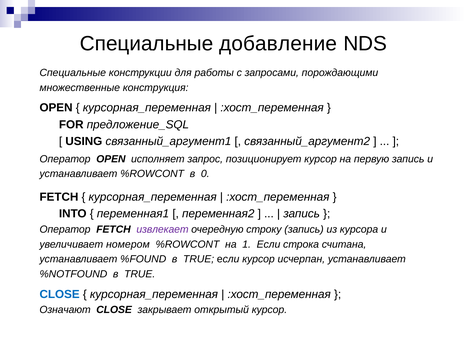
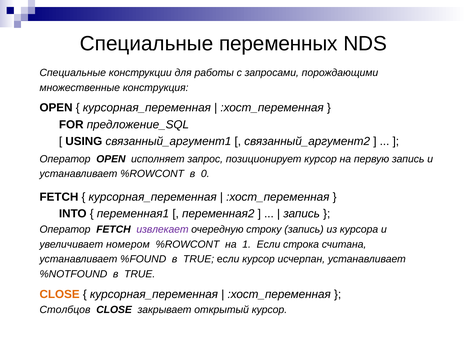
добавление: добавление -> переменных
CLOSE at (60, 294) colour: blue -> orange
Означают: Означают -> Столбцов
